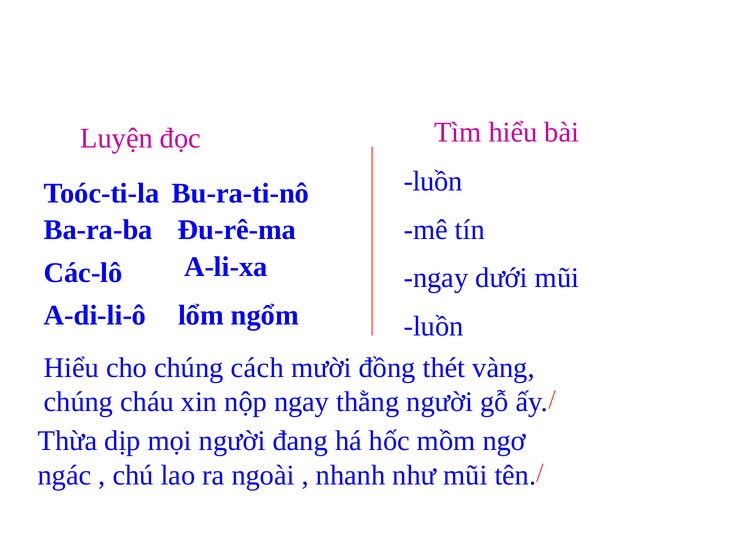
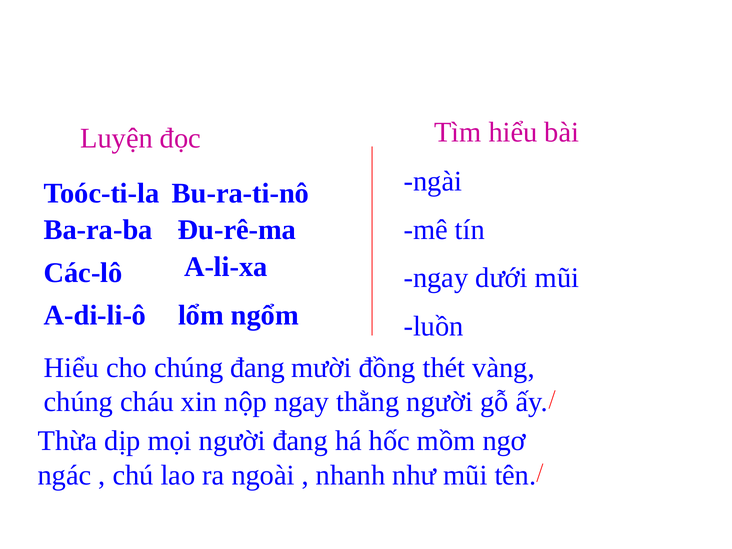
luồn at (433, 181): luồn -> ngài
chúng cách: cách -> đang
